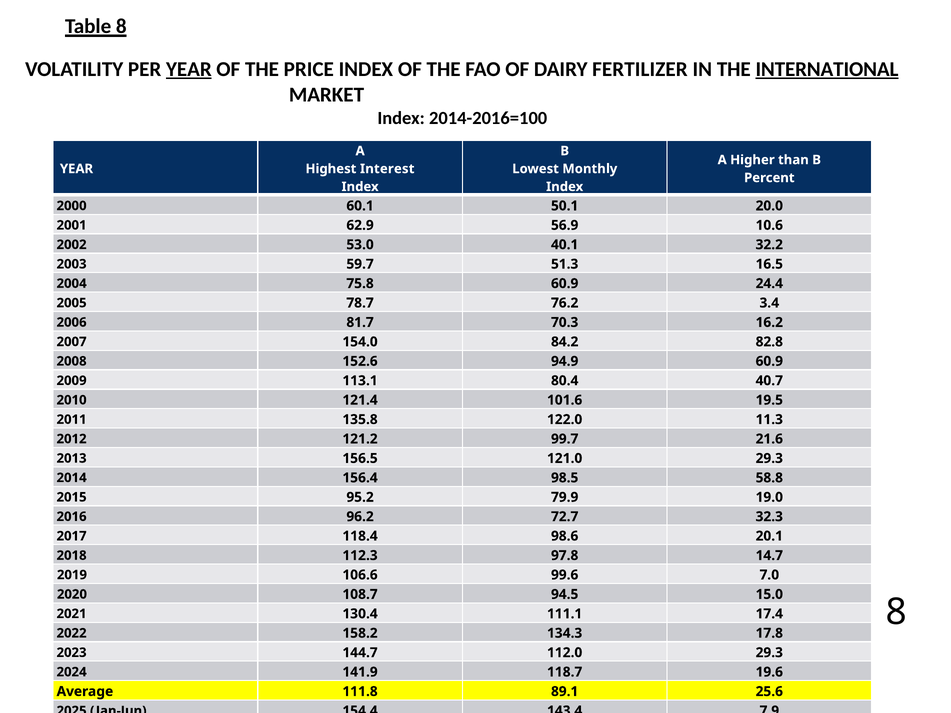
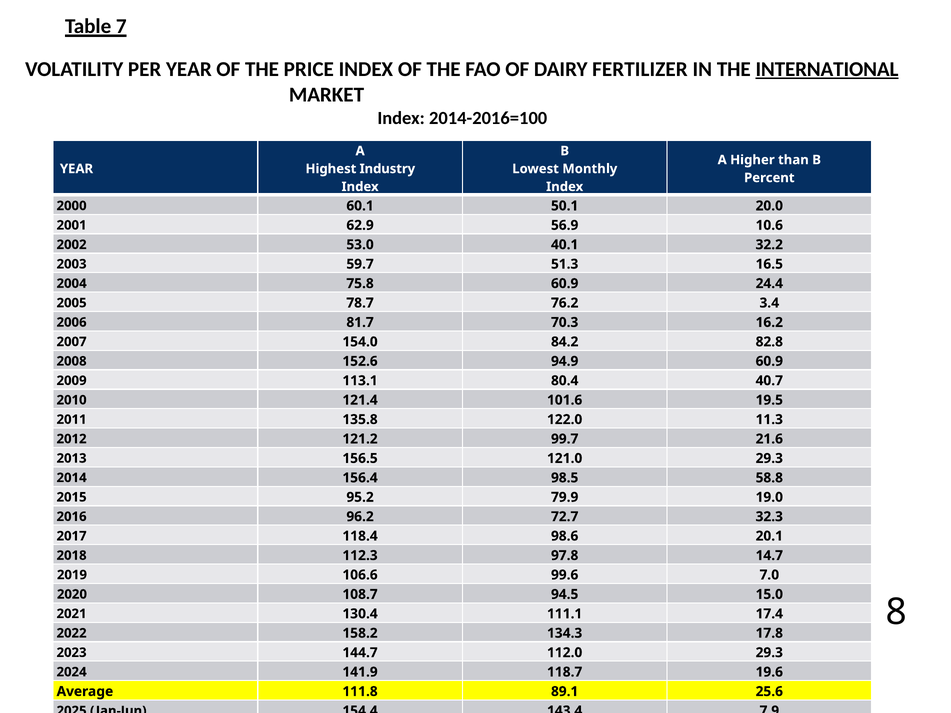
Table 8: 8 -> 7
YEAR at (189, 69) underline: present -> none
Interest: Interest -> Industry
